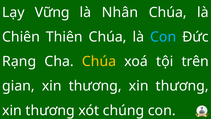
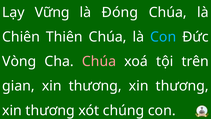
Nhân: Nhân -> Đóng
Rạng: Rạng -> Vòng
Chúa at (99, 61) colour: yellow -> pink
